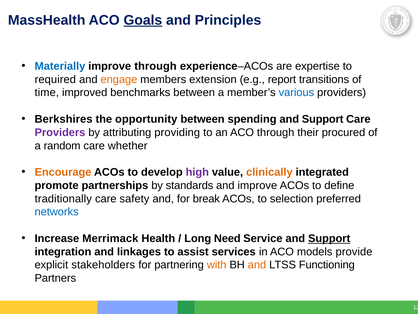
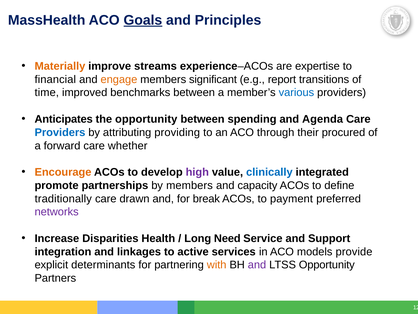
Materially colour: blue -> orange
improve through: through -> streams
required: required -> financial
extension: extension -> significant
Berkshires: Berkshires -> Anticipates
Support at (323, 119): Support -> Agenda
Providers at (60, 132) colour: purple -> blue
random: random -> forward
clinically colour: orange -> blue
by standards: standards -> members
and improve: improve -> capacity
safety: safety -> drawn
selection: selection -> payment
networks colour: blue -> purple
Merrimack: Merrimack -> Disparities
Support at (329, 238) underline: present -> none
assist: assist -> active
stakeholders: stakeholders -> determinants
and at (257, 265) colour: orange -> purple
LTSS Functioning: Functioning -> Opportunity
